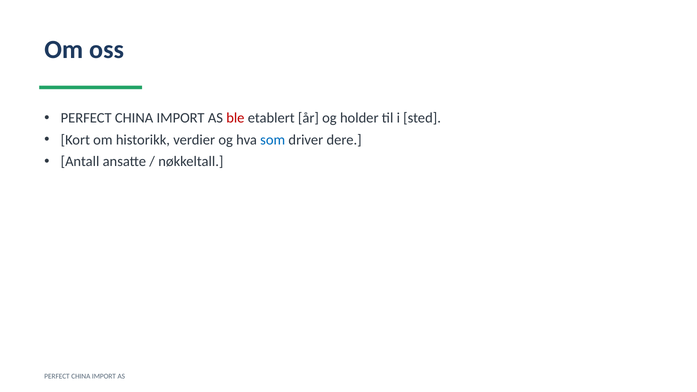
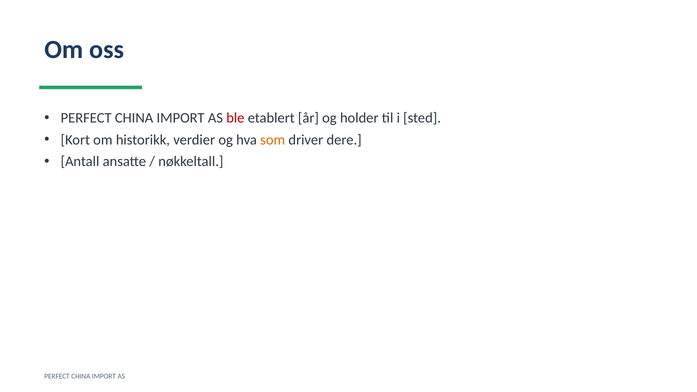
som colour: blue -> orange
